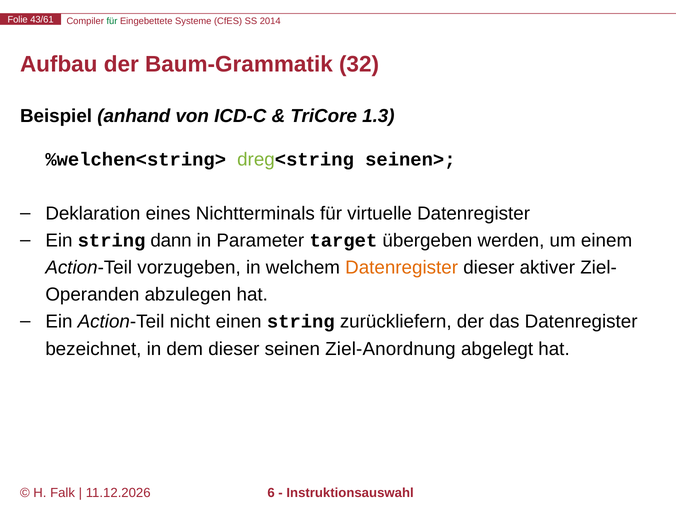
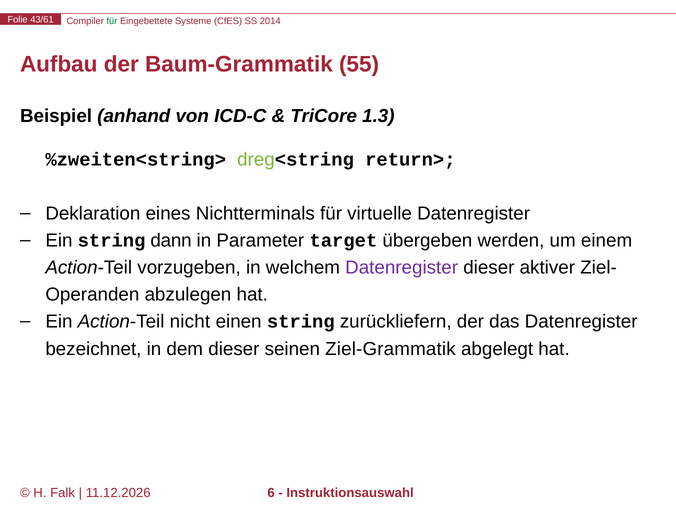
32: 32 -> 55
%welchen<string>: %welchen<string> -> %zweiten<string>
seinen>: seinen> -> return>
Datenregister at (402, 268) colour: orange -> purple
Ziel-Anordnung: Ziel-Anordnung -> Ziel-Grammatik
